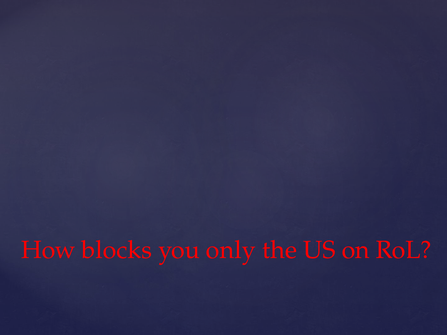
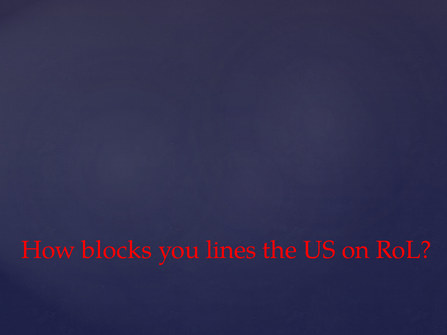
only: only -> lines
